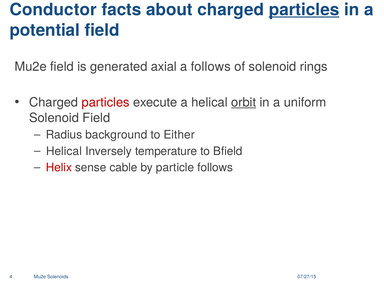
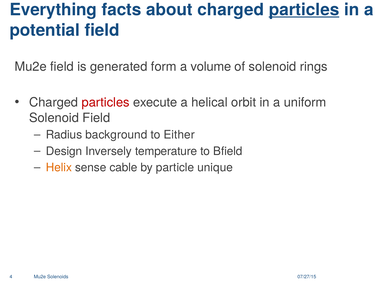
Conductor: Conductor -> Everything
axial: axial -> form
a follows: follows -> volume
orbit underline: present -> none
Helical at (64, 151): Helical -> Design
Helix colour: red -> orange
particle follows: follows -> unique
